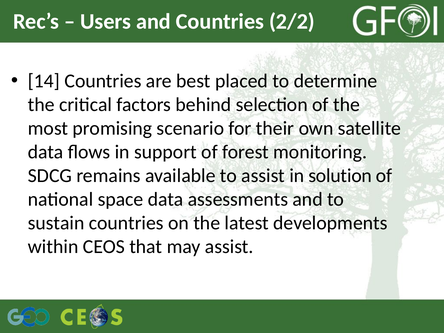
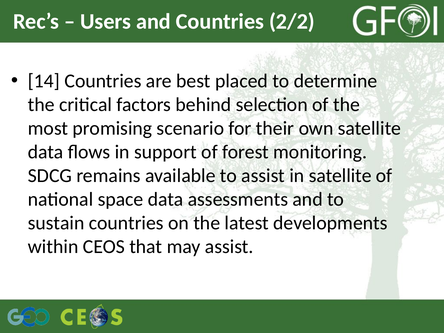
in solution: solution -> satellite
